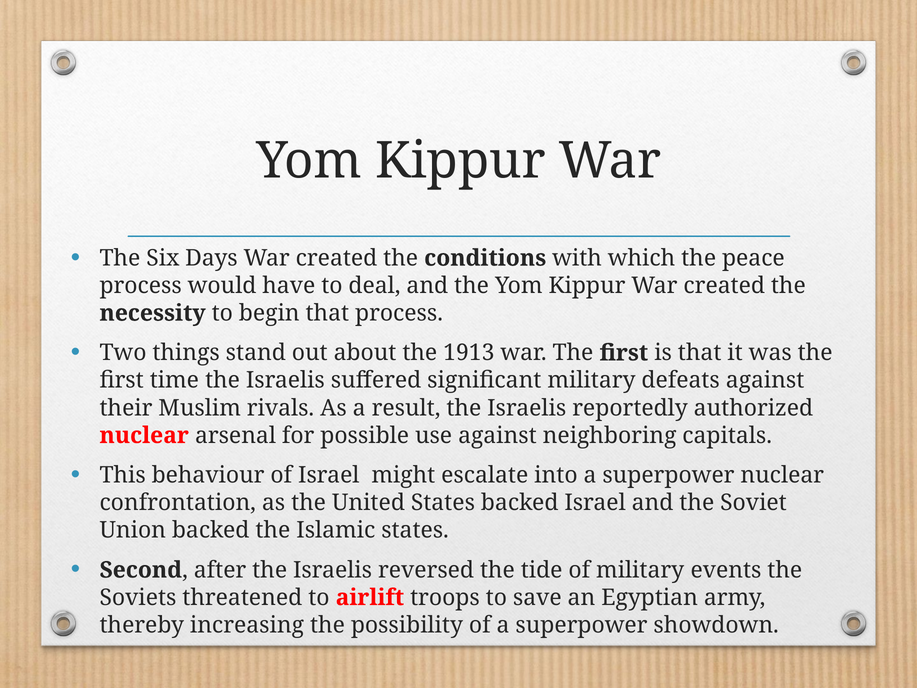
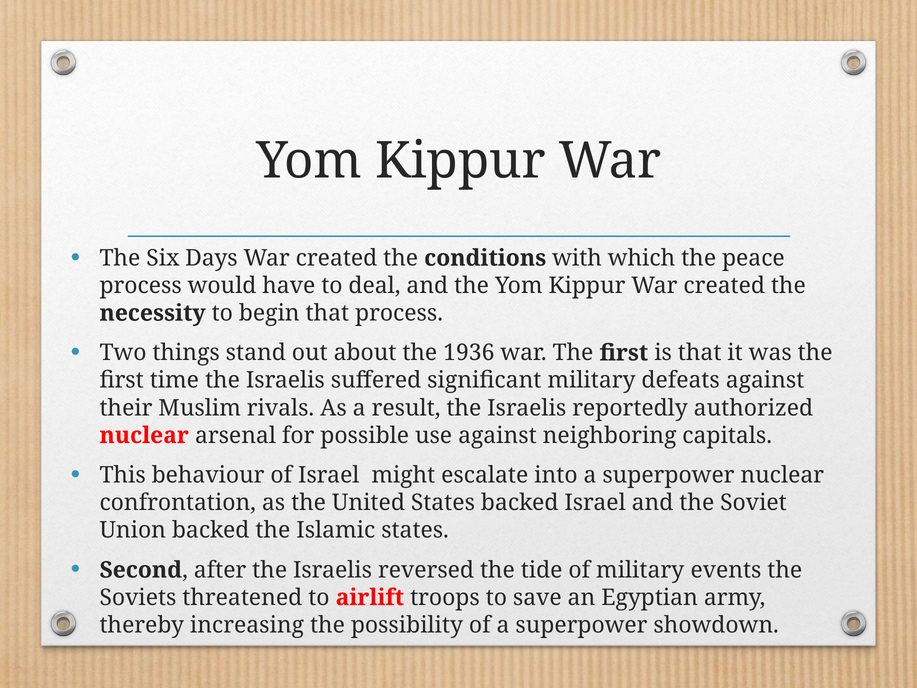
1913: 1913 -> 1936
